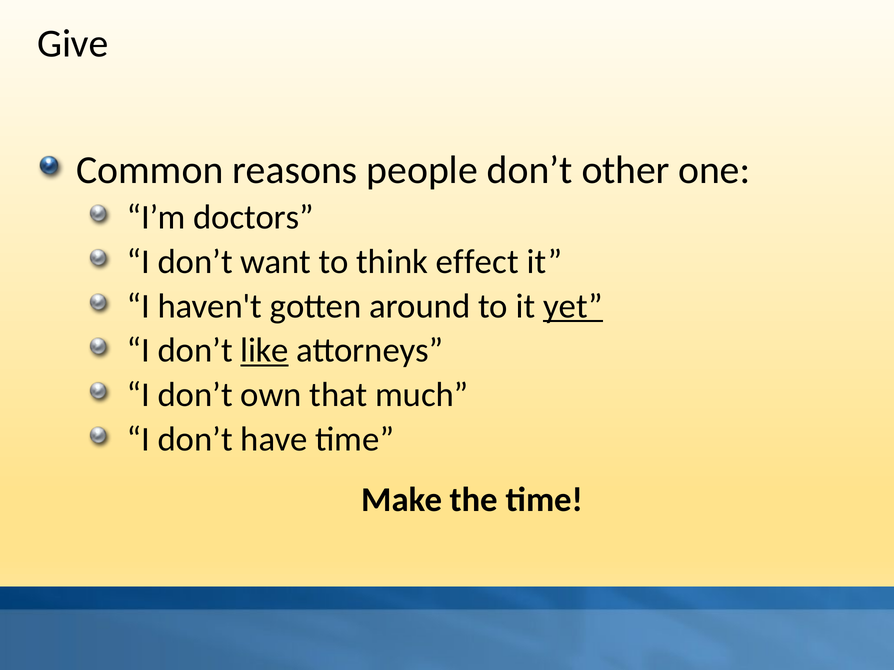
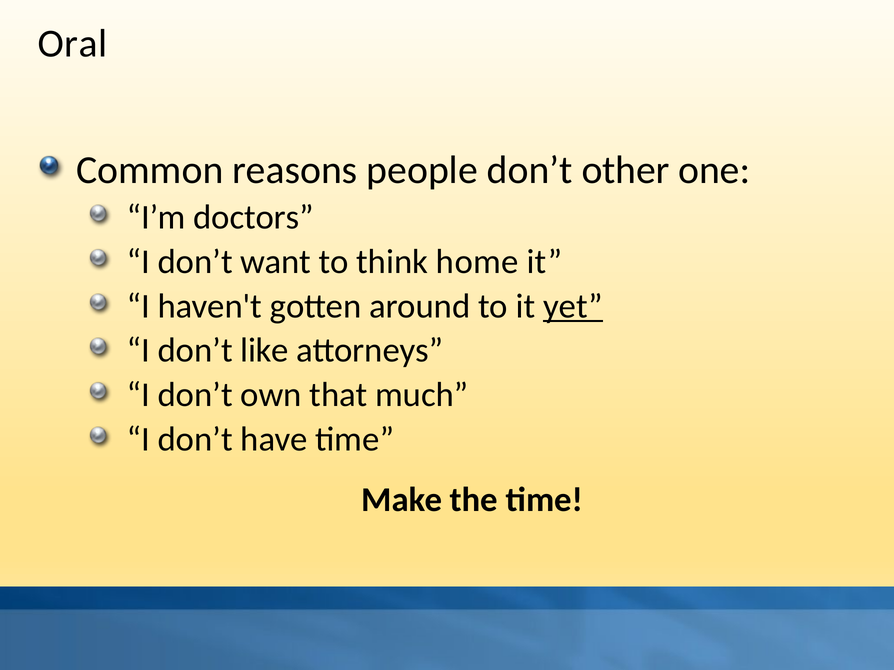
Give: Give -> Oral
effect: effect -> home
like underline: present -> none
